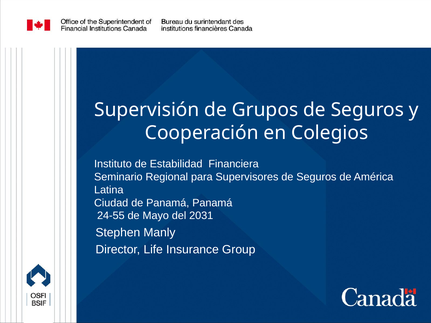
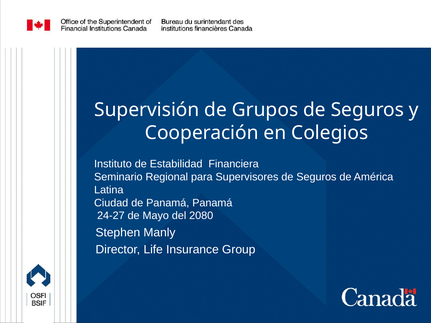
24-55: 24-55 -> 24-27
2031: 2031 -> 2080
